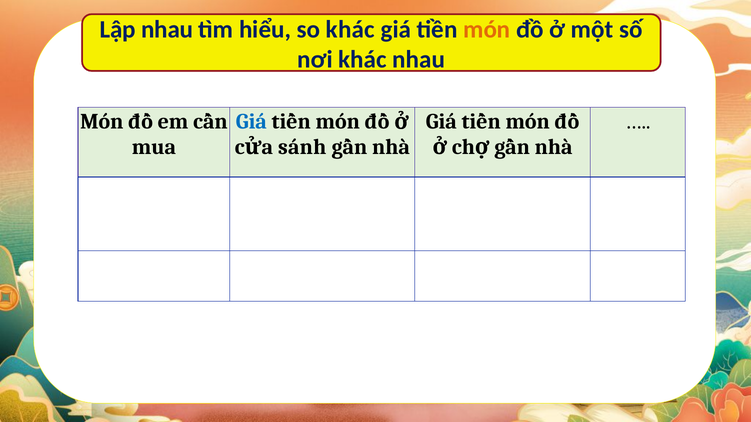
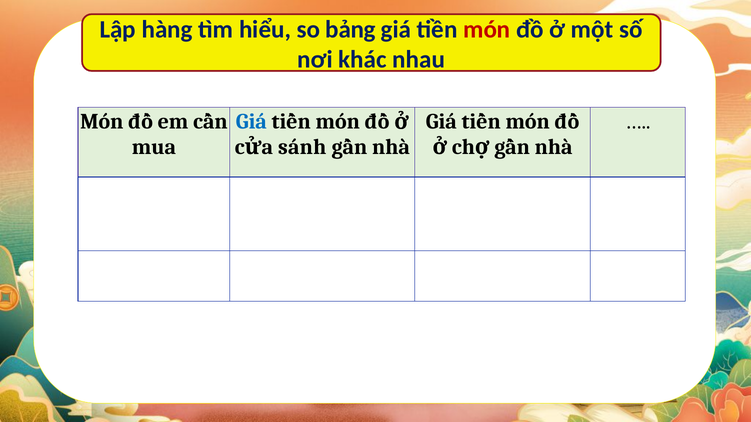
Lập nhau: nhau -> hàng
so khác: khác -> bảng
món at (487, 29) colour: orange -> red
